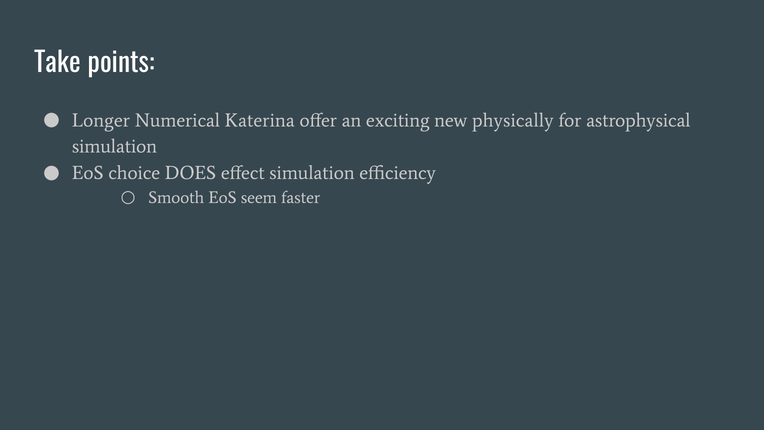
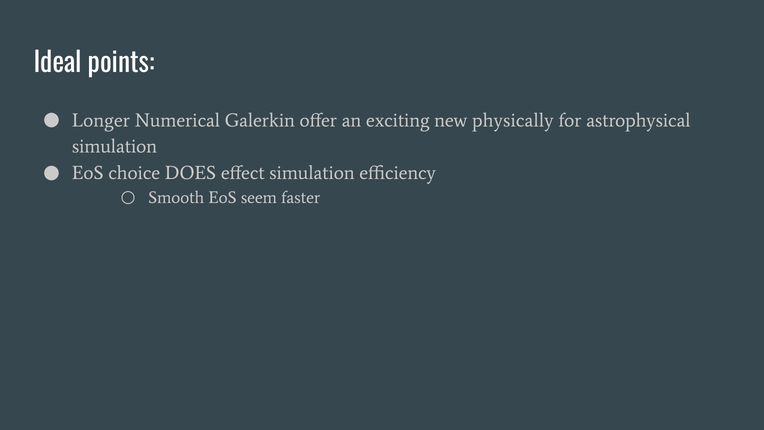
Take: Take -> Ideal
Katerina: Katerina -> Galerkin
